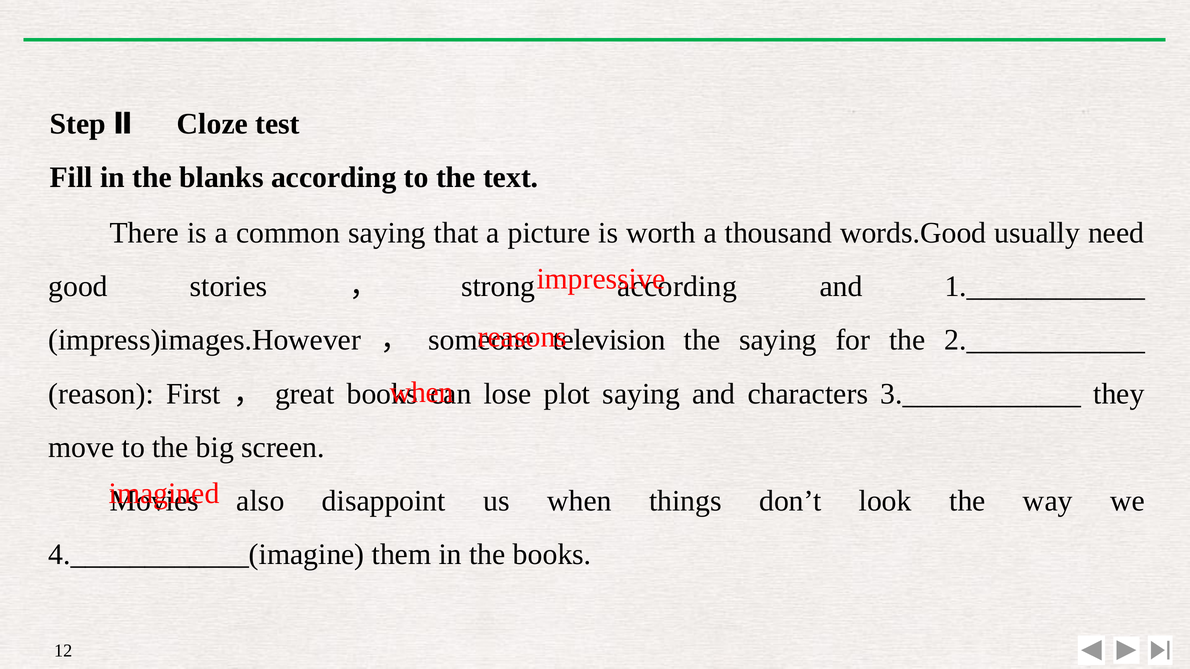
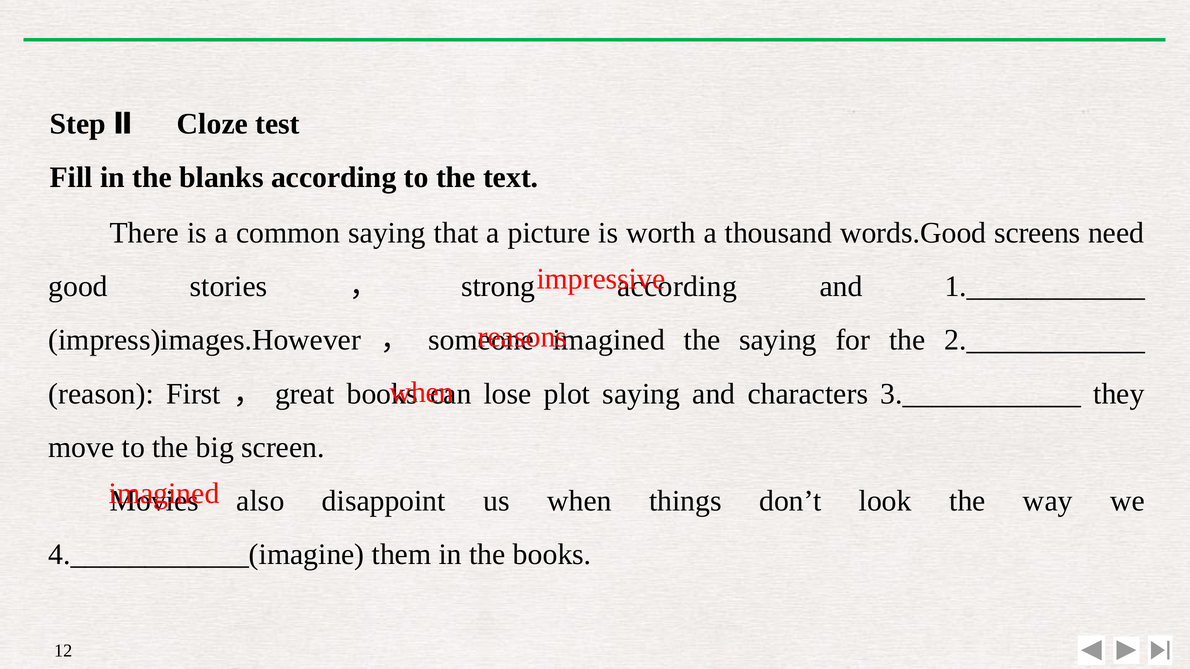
usually: usually -> screens
television at (609, 340): television -> imagined
